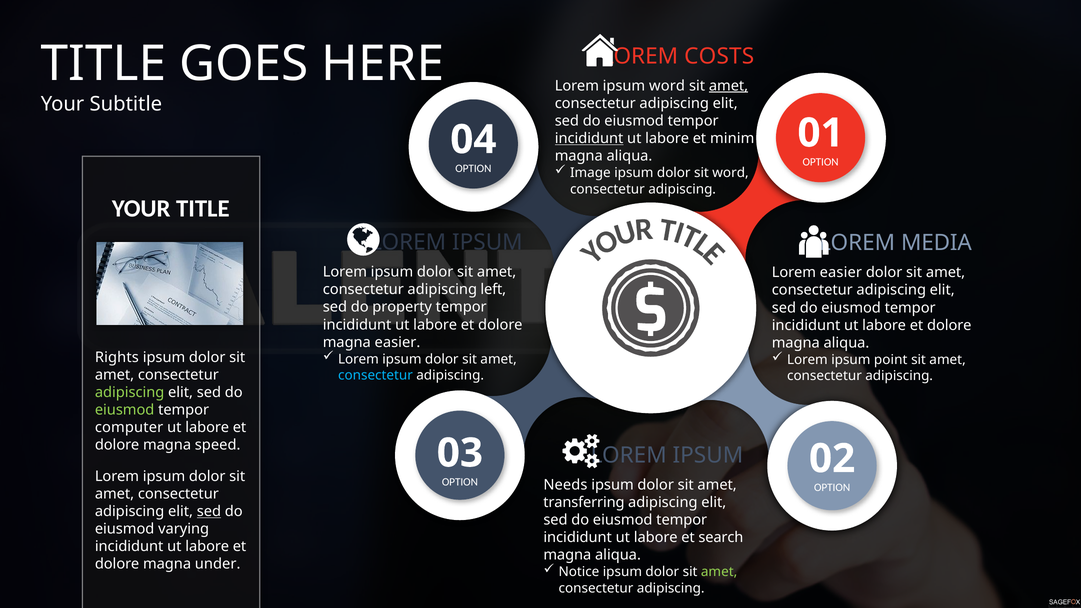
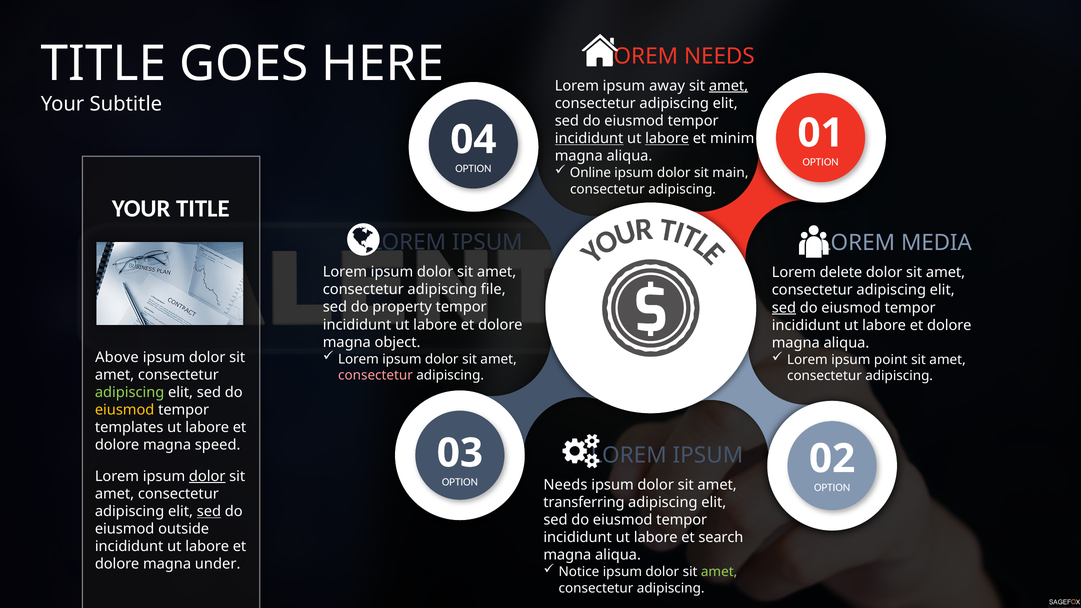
COSTS at (719, 56): COSTS -> NEEDS
ipsum word: word -> away
labore at (667, 138) underline: none -> present
Image: Image -> Online
sit word: word -> main
Lorem easier: easier -> delete
left: left -> file
sed at (784, 308) underline: none -> present
magna easier: easier -> object
Rights: Rights -> Above
consectetur at (375, 375) colour: light blue -> pink
eiusmod at (125, 410) colour: light green -> yellow
computer: computer -> templates
dolor at (207, 476) underline: none -> present
varying: varying -> outside
